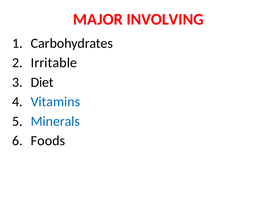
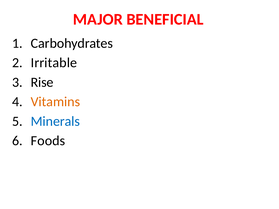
INVOLVING: INVOLVING -> BENEFICIAL
Diet: Diet -> Rise
Vitamins colour: blue -> orange
